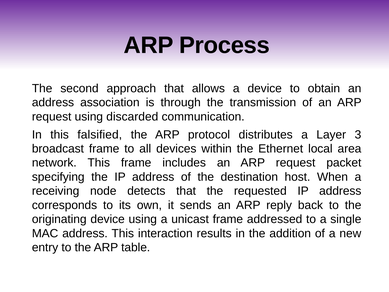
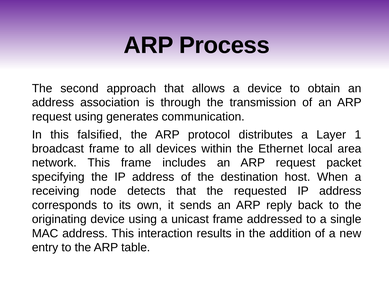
discarded: discarded -> generates
3: 3 -> 1
